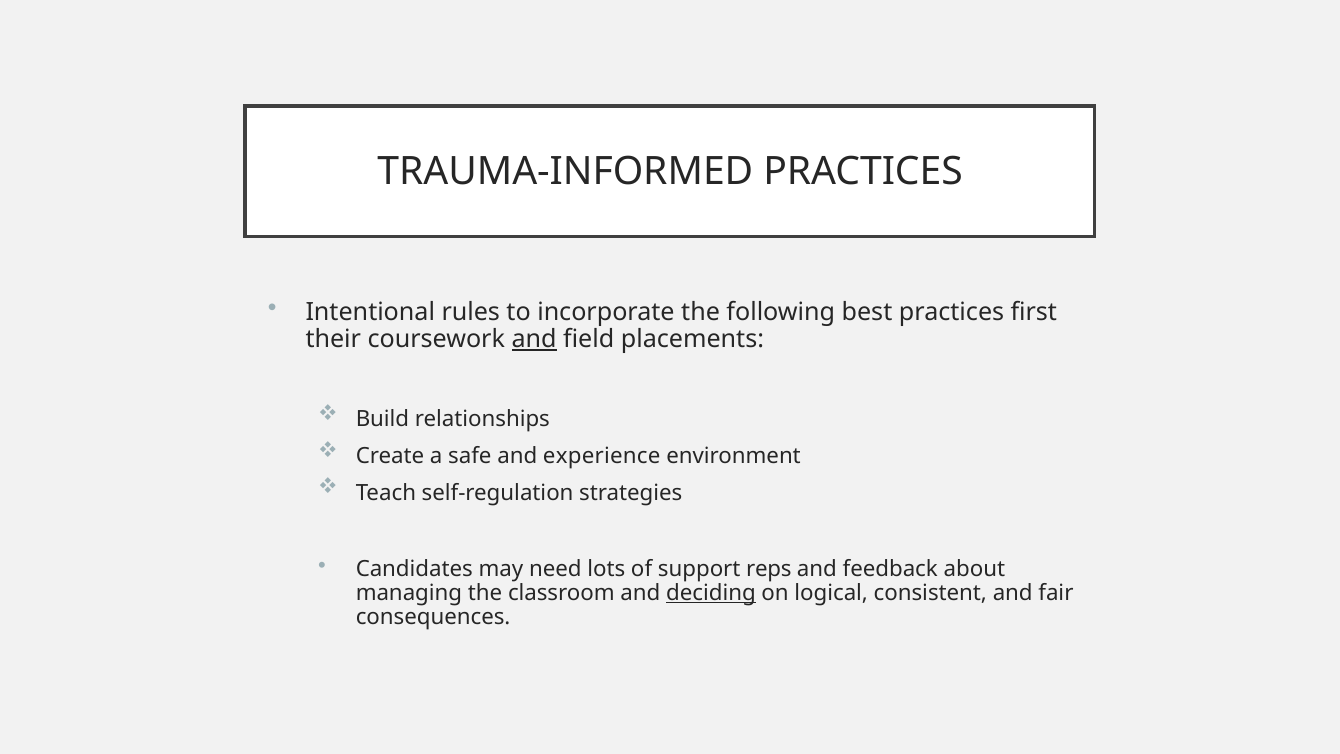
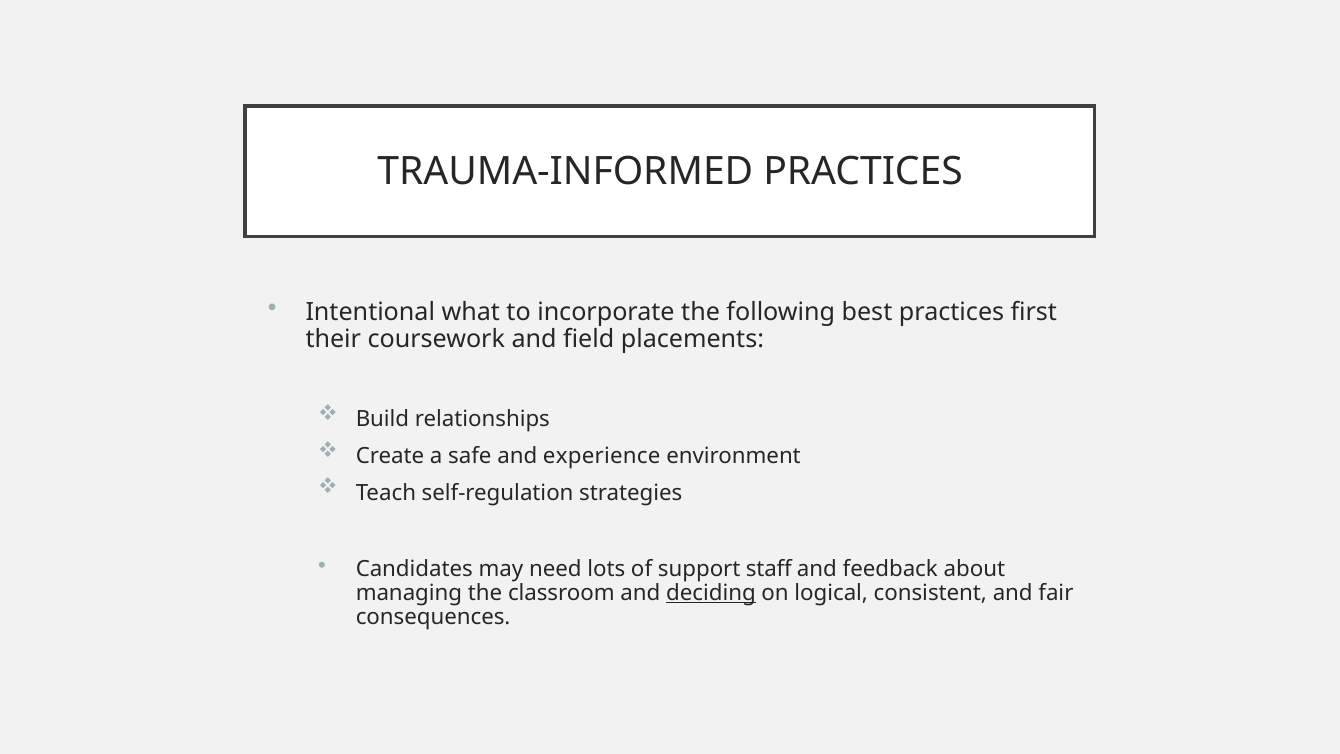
rules: rules -> what
and at (534, 339) underline: present -> none
reps: reps -> staff
